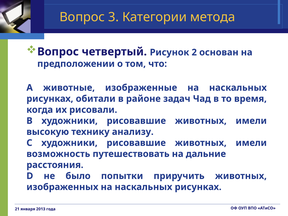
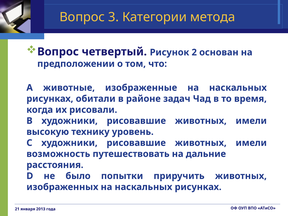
анализу: анализу -> уровень
